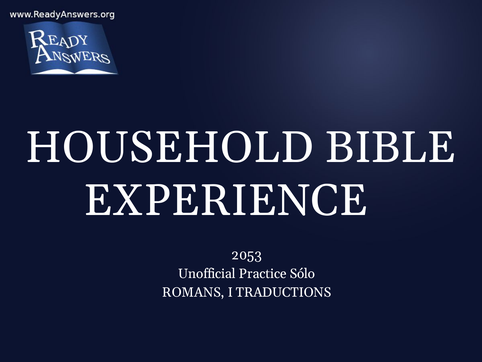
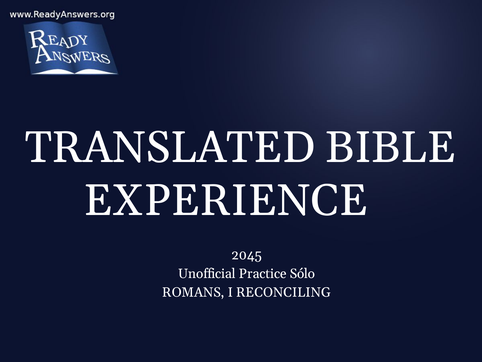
HOUSEHOLD: HOUSEHOLD -> TRANSLATED
2053: 2053 -> 2045
TRADUCTIONS: TRADUCTIONS -> RECONCILING
